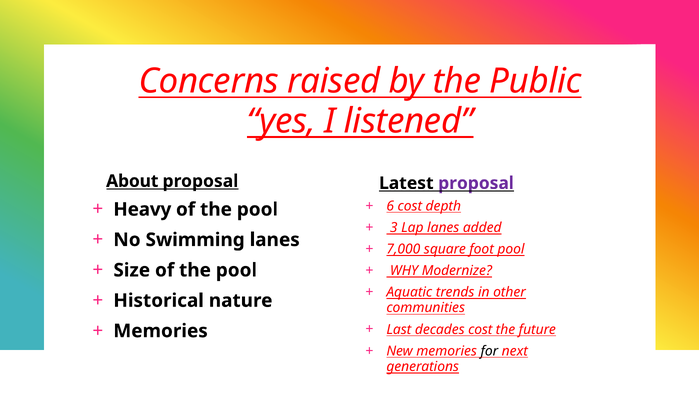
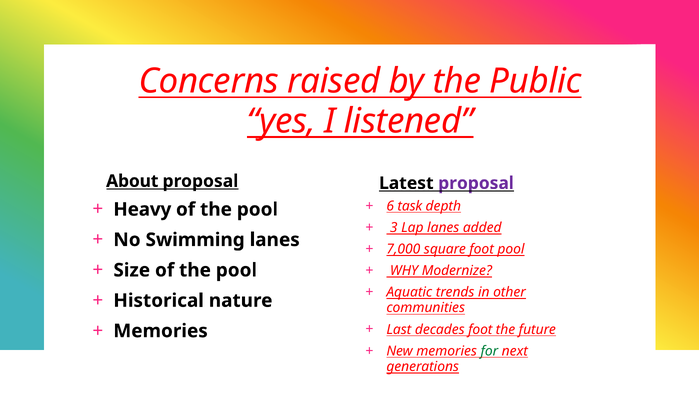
6 cost: cost -> task
decades cost: cost -> foot
for colour: black -> green
